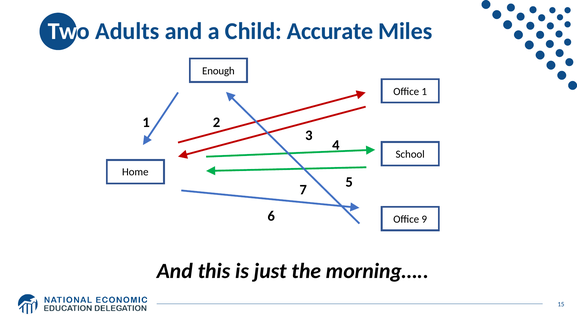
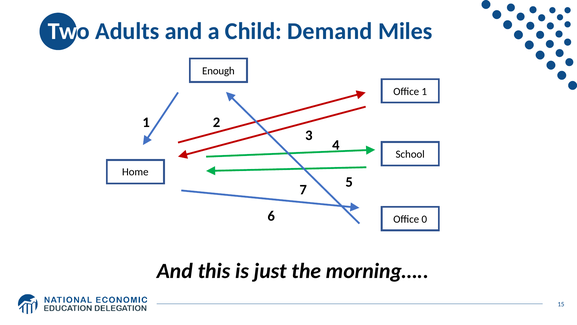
Accurate: Accurate -> Demand
9: 9 -> 0
